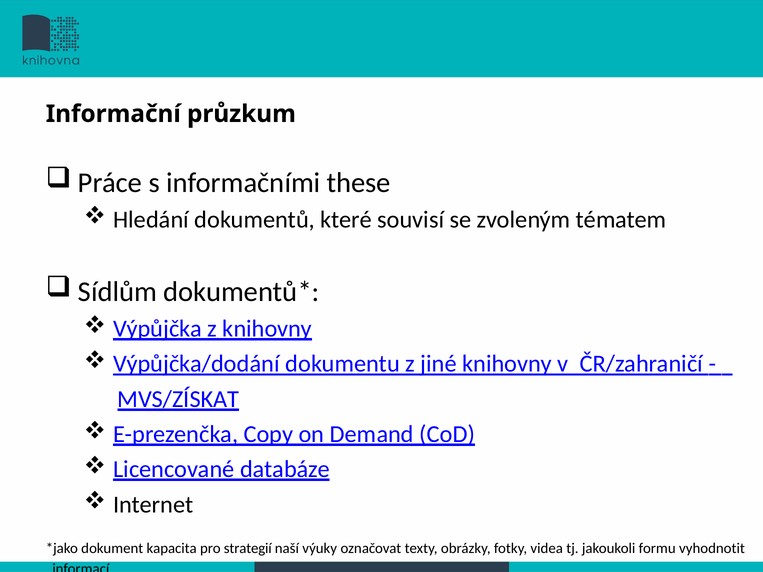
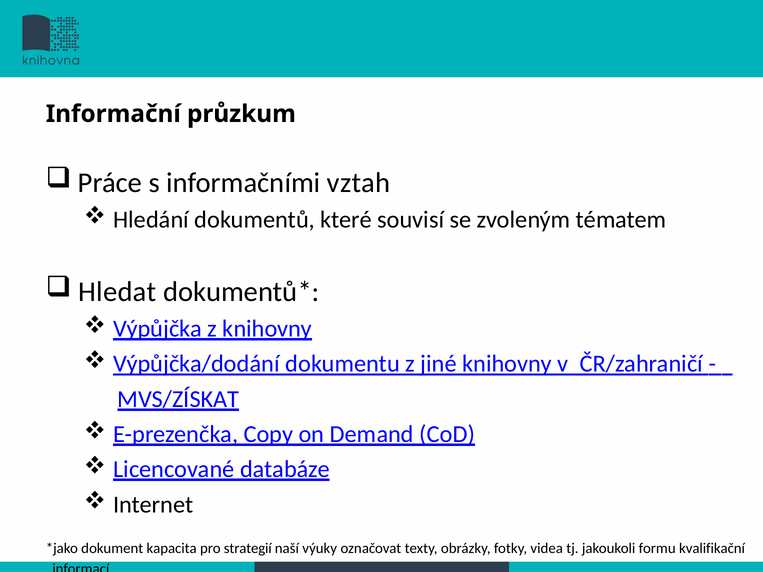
these: these -> vztah
Sídlům: Sídlům -> Hledat
vyhodnotit: vyhodnotit -> kvalifikační
